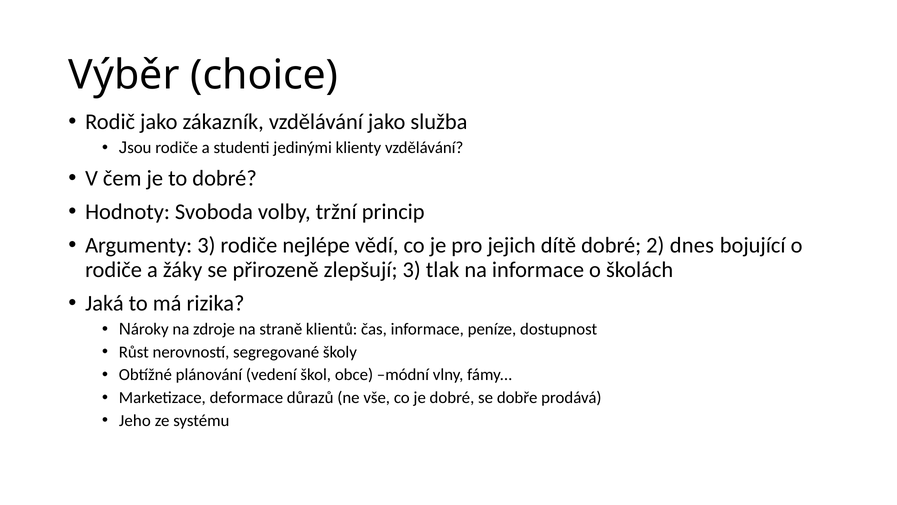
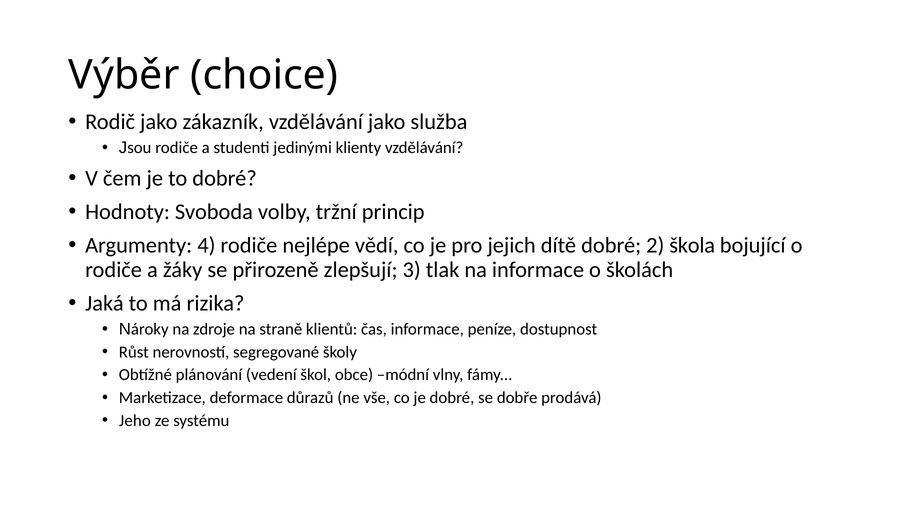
Argumenty 3: 3 -> 4
dnes: dnes -> škola
